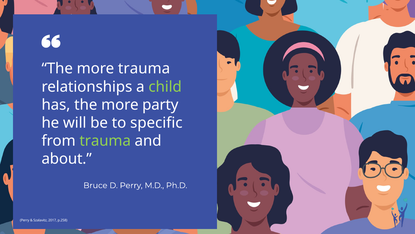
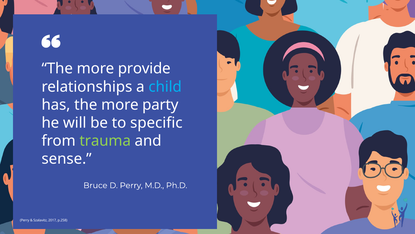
more trauma: trauma -> provide
child colour: light green -> light blue
about: about -> sense
